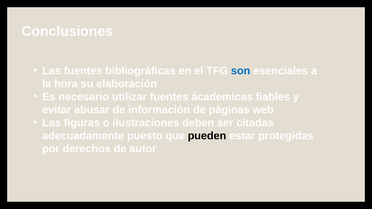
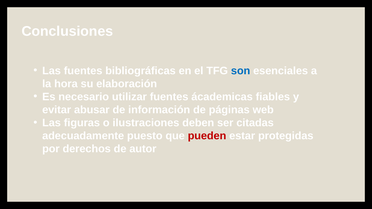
pueden colour: black -> red
